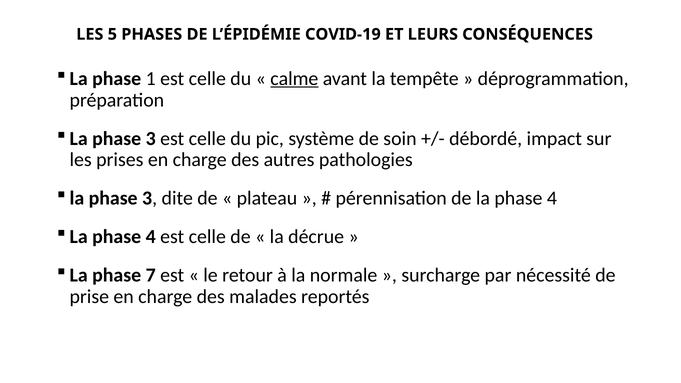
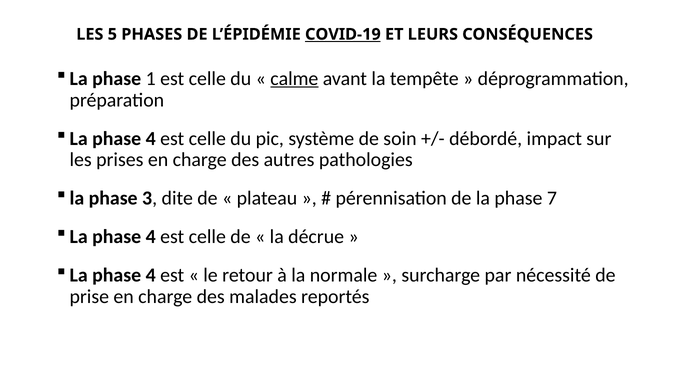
COVID-19 underline: none -> present
3 at (151, 138): 3 -> 4
de la phase 4: 4 -> 7
7 at (151, 275): 7 -> 4
